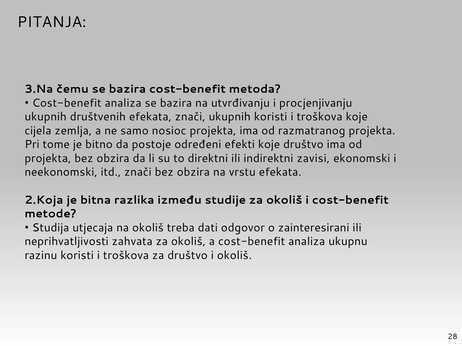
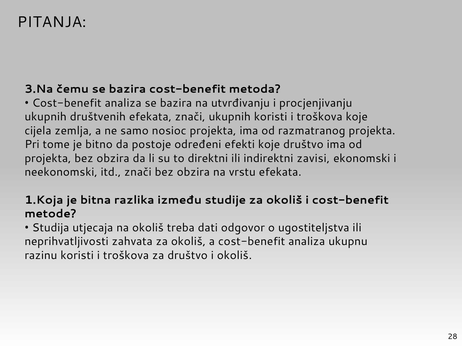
2.Koja: 2.Koja -> 1.Koja
zainteresirani: zainteresirani -> ugostiteljstva
